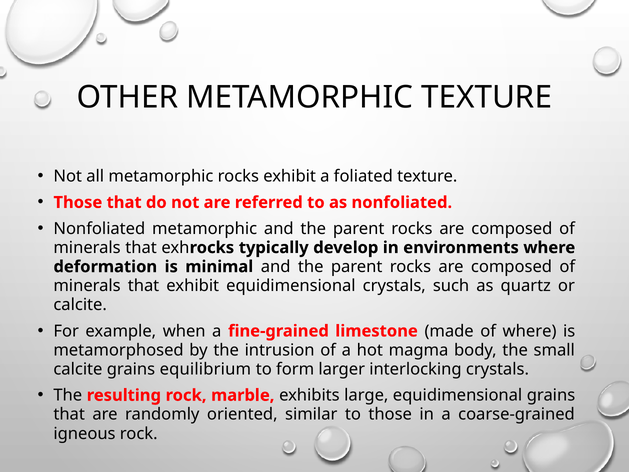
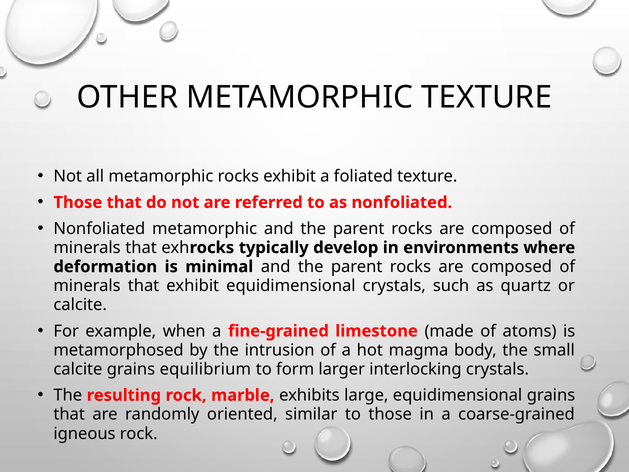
of where: where -> atoms
